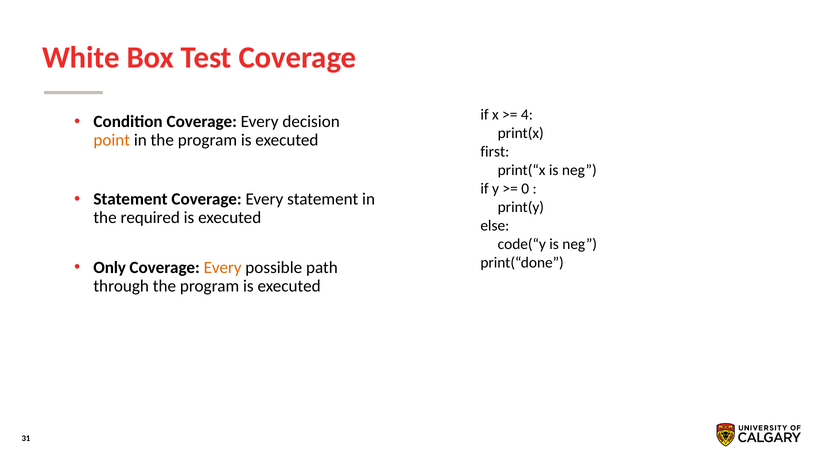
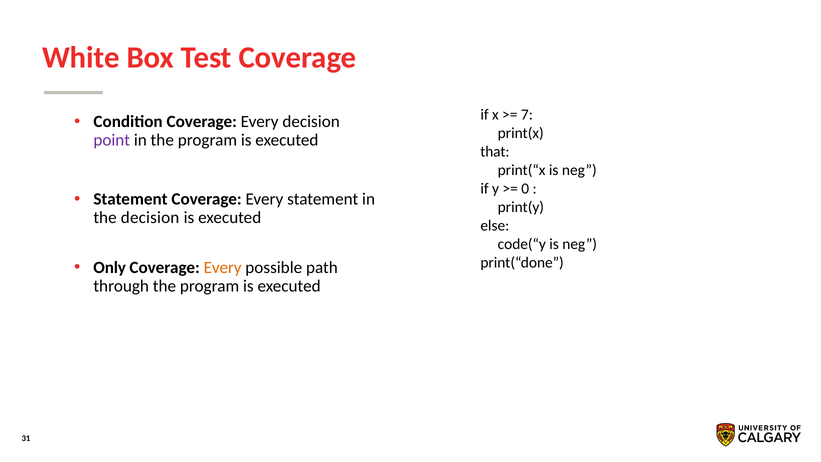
4: 4 -> 7
point colour: orange -> purple
first: first -> that
the required: required -> decision
